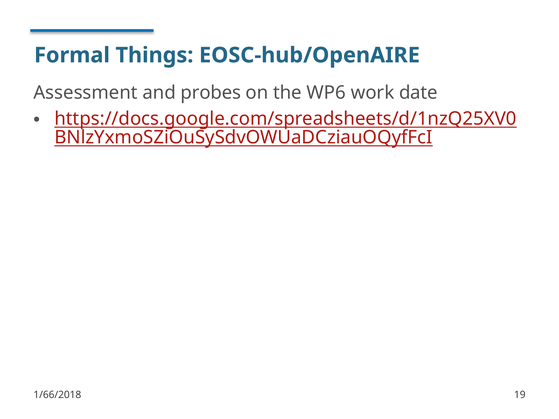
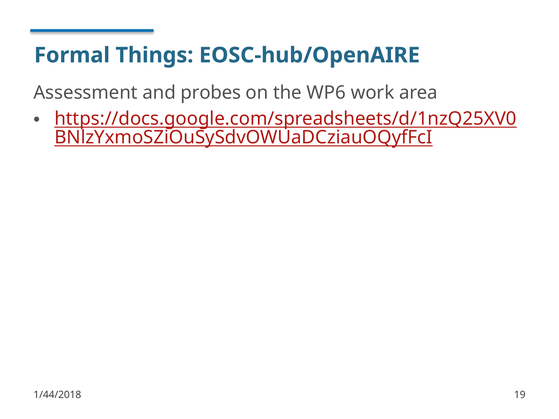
date: date -> area
1/66/2018: 1/66/2018 -> 1/44/2018
